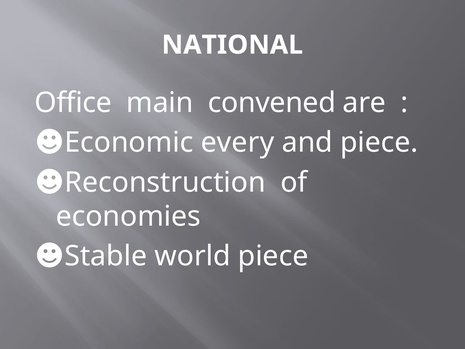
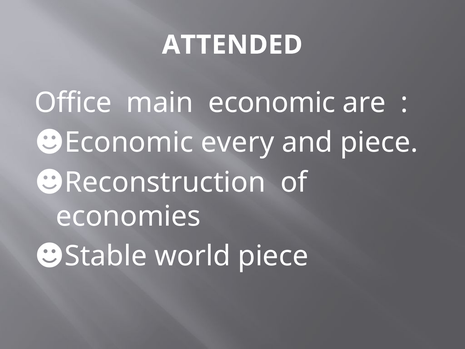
NATIONAL: NATIONAL -> ATTENDED
main convened: convened -> economic
